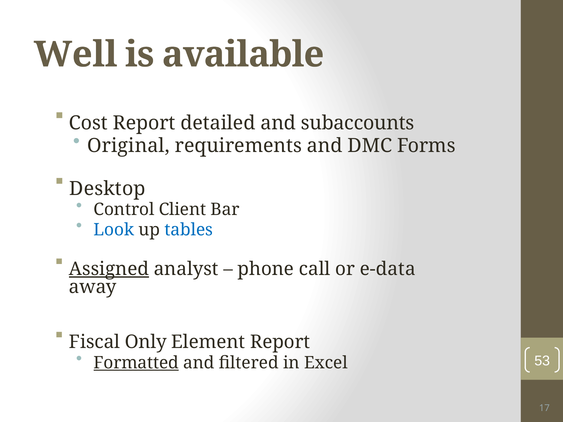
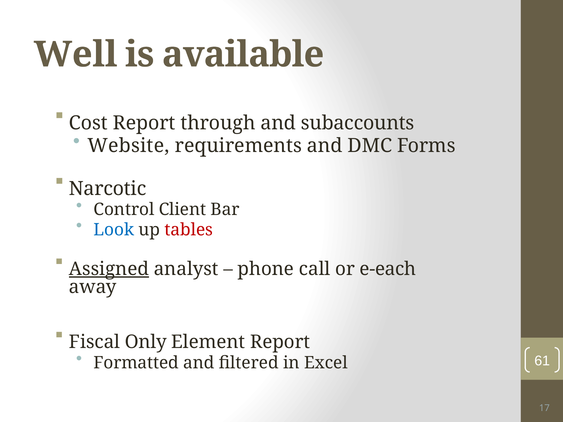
detailed: detailed -> through
Original: Original -> Website
Desktop: Desktop -> Narcotic
tables colour: blue -> red
e-data: e-data -> e-each
Formatted underline: present -> none
53: 53 -> 61
